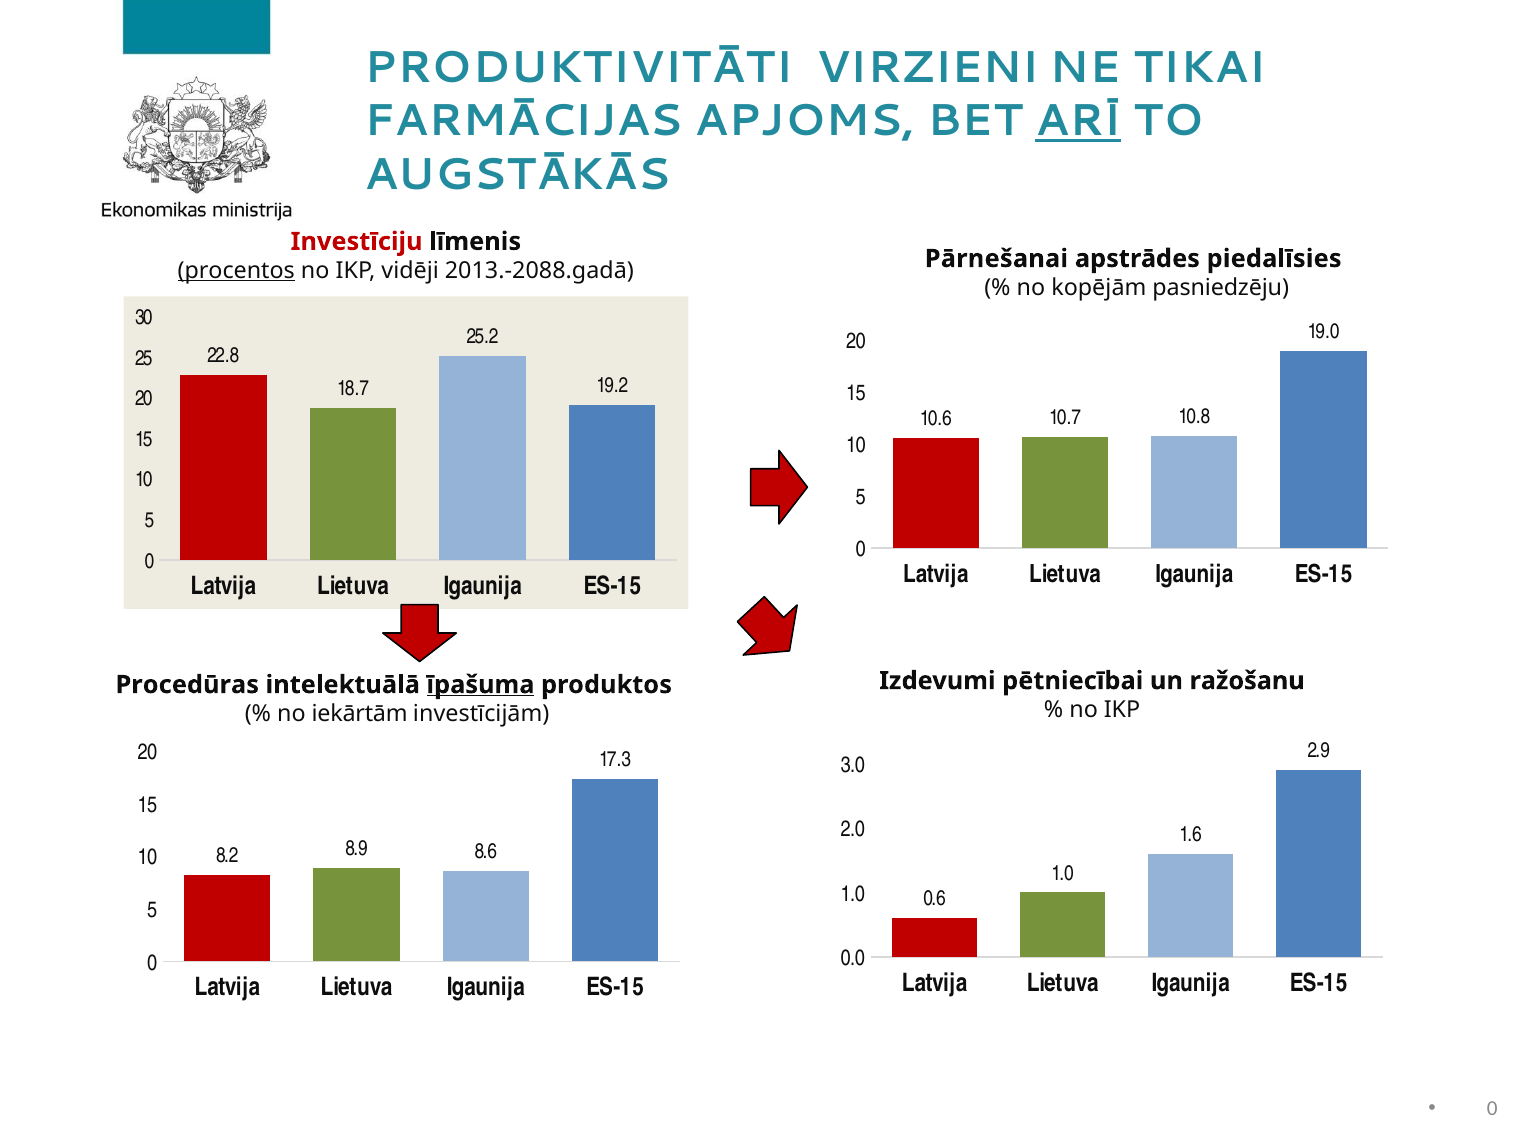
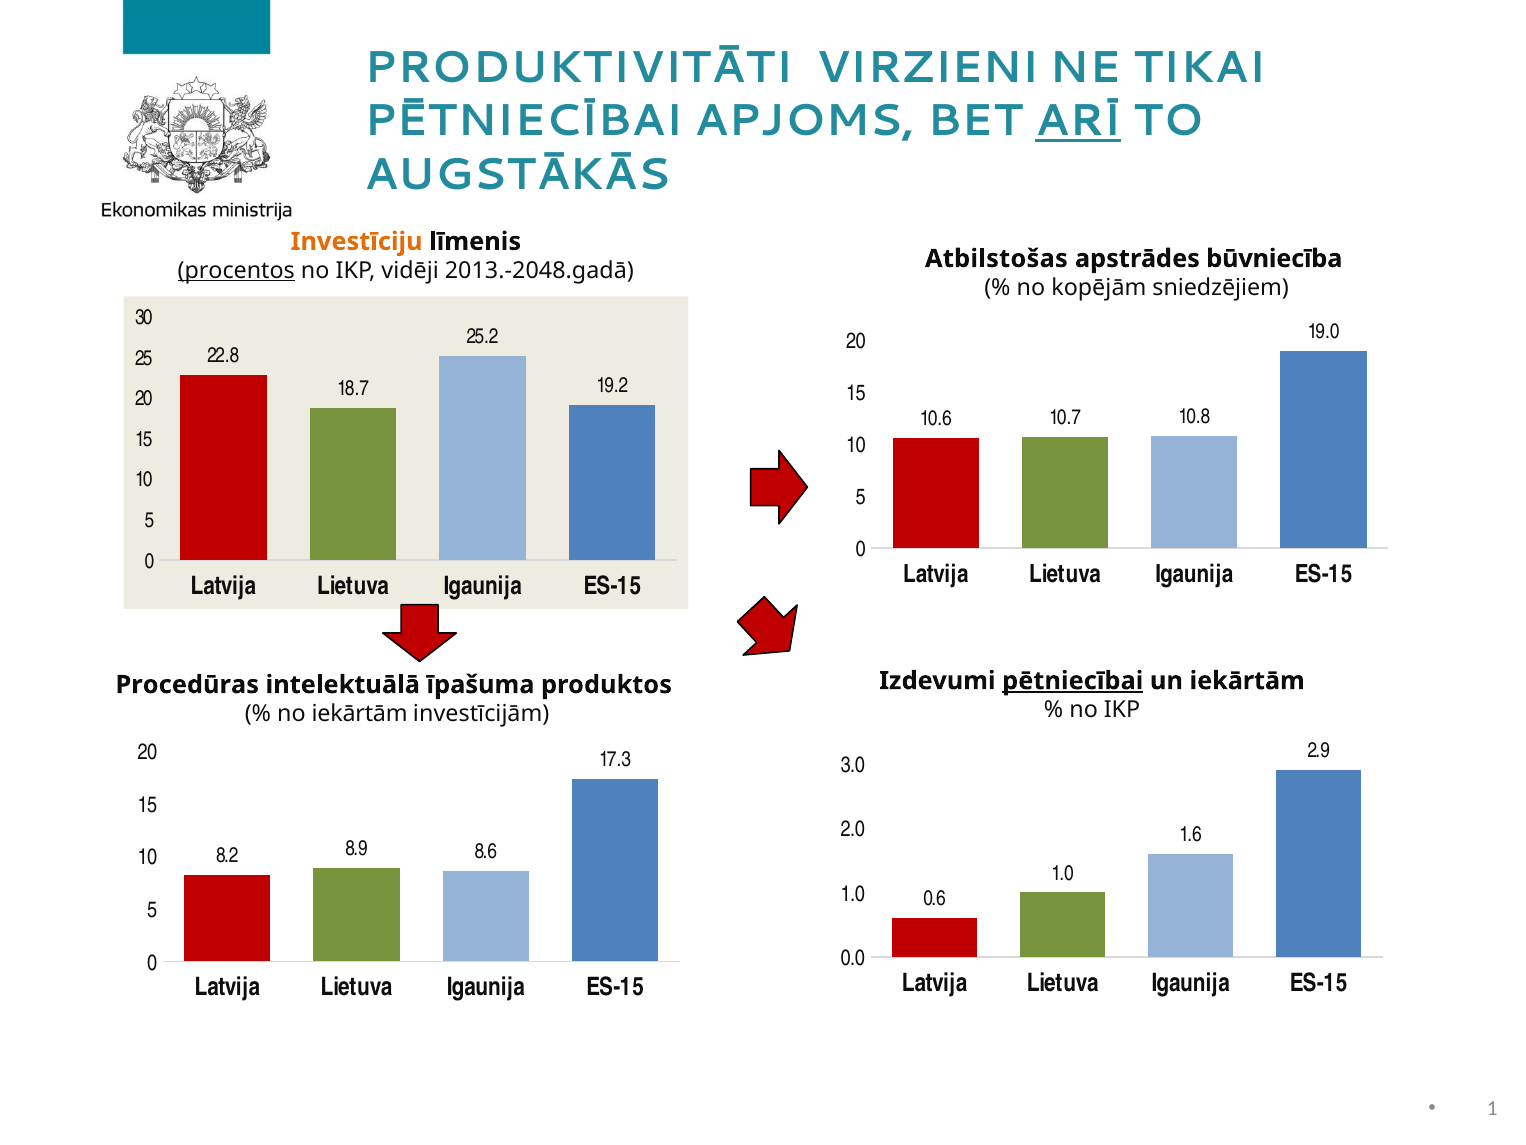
FARMĀCIJAS at (524, 121): FARMĀCIJAS -> PĒTNIECĪBAI
Investīciju colour: red -> orange
Pārnešanai: Pārnešanai -> Atbilstošas
piedalīsies: piedalīsies -> būvniecība
2013.-2088.gadā: 2013.-2088.gadā -> 2013.-2048.gadā
pasniedzēju: pasniedzēju -> sniedzējiem
pētniecībai at (1073, 681) underline: none -> present
un ražošanu: ražošanu -> iekārtām
īpašuma underline: present -> none
0 at (1492, 1108): 0 -> 1
